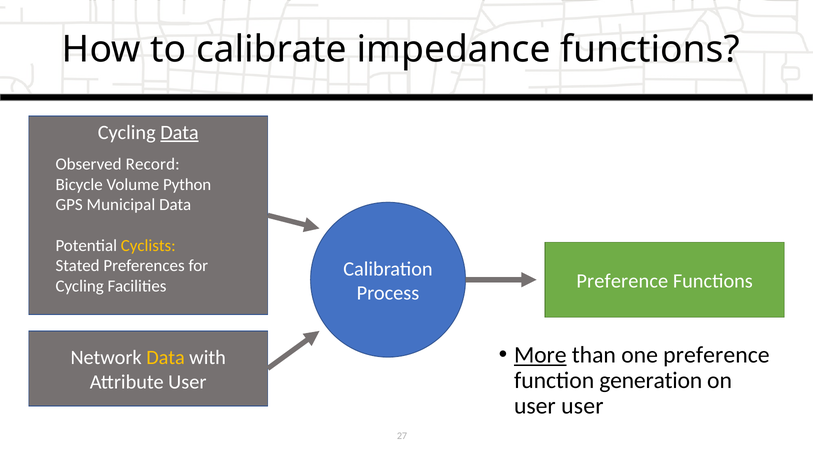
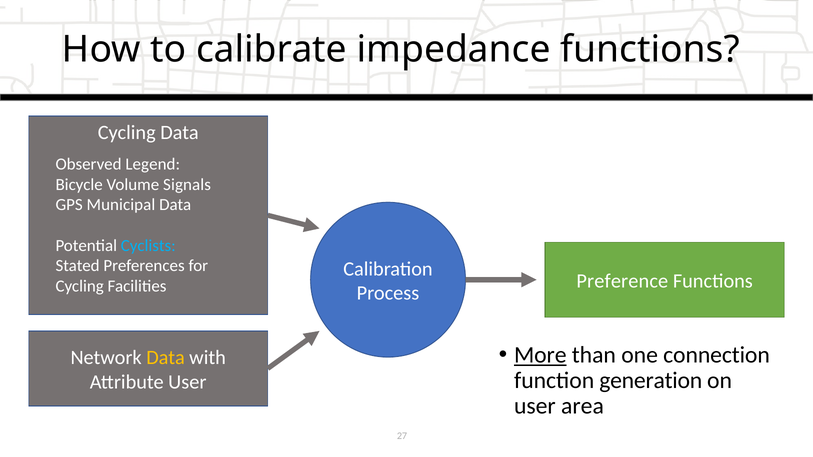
Data at (179, 133) underline: present -> none
Record: Record -> Legend
Python: Python -> Signals
Cyclists colour: yellow -> light blue
one preference: preference -> connection
user user: user -> area
